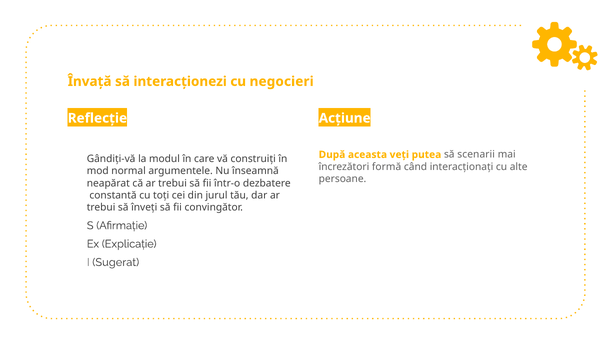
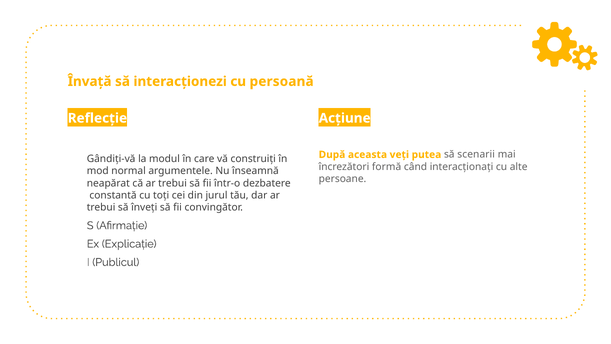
negocieri: negocieri -> persoană
Sugerat: Sugerat -> Publicul
